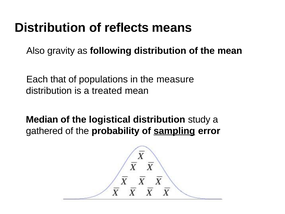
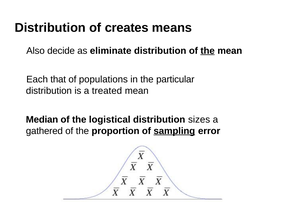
reflects: reflects -> creates
gravity: gravity -> decide
following: following -> eliminate
the at (208, 51) underline: none -> present
measure: measure -> particular
study: study -> sizes
probability: probability -> proportion
